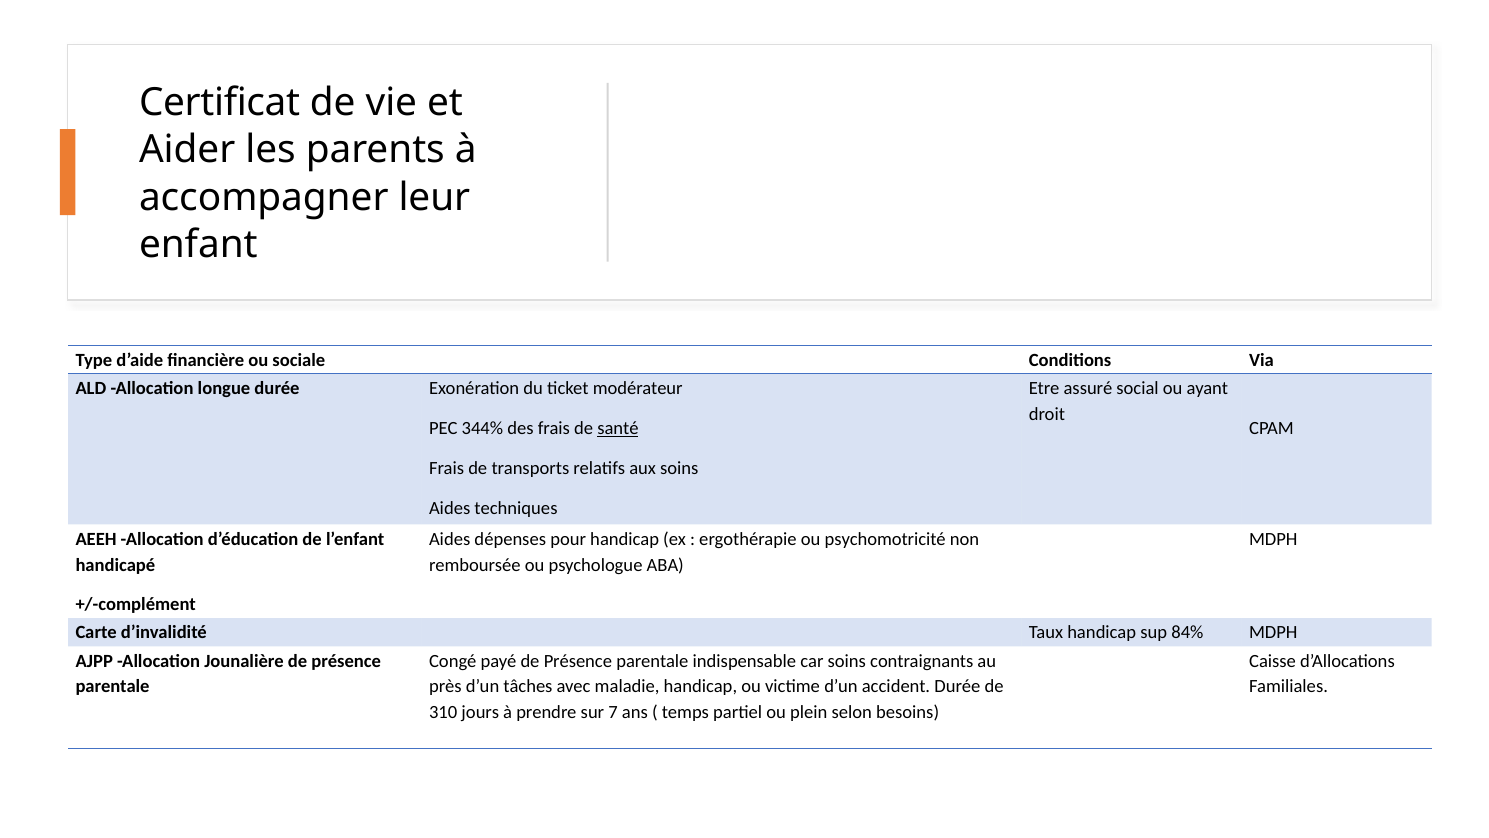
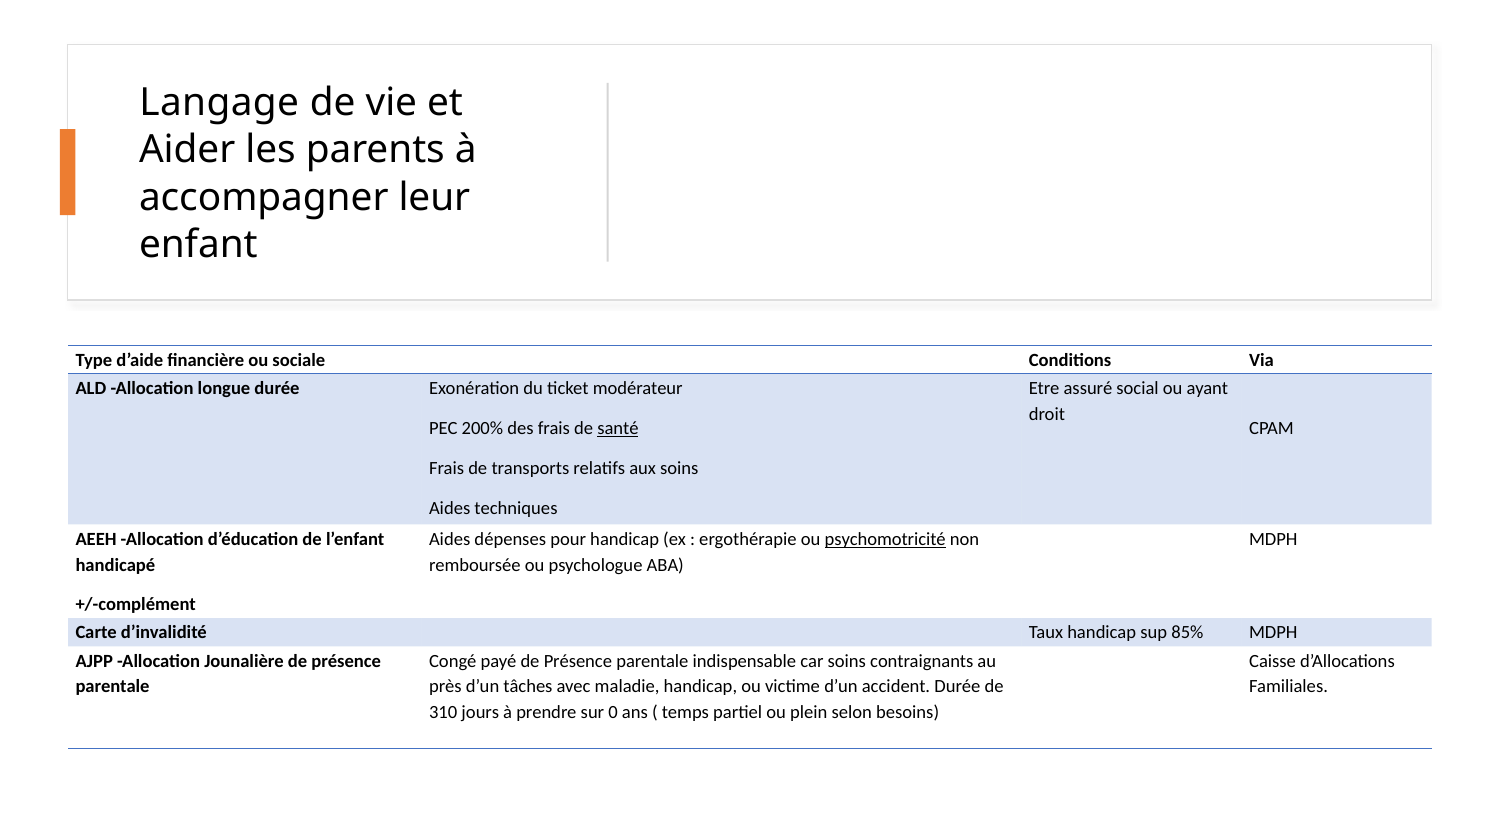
Certificat: Certificat -> Langage
344%: 344% -> 200%
psychomotricité underline: none -> present
84%: 84% -> 85%
7: 7 -> 0
